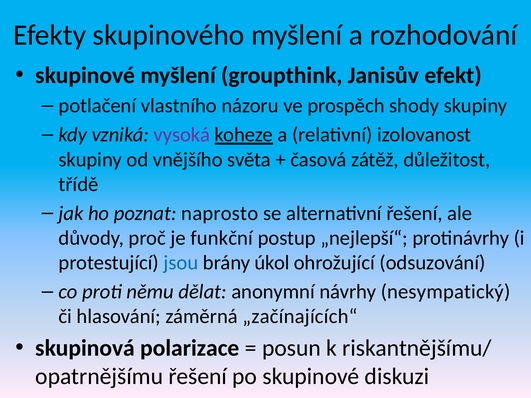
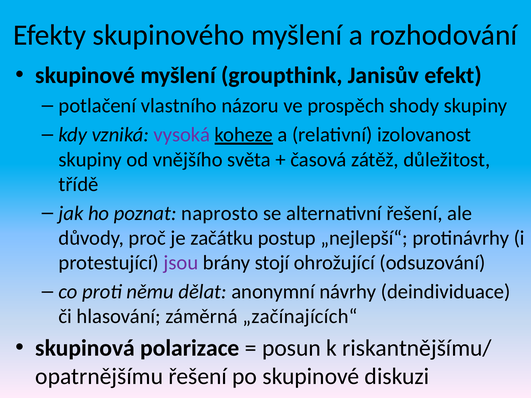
funkční: funkční -> začátku
jsou colour: blue -> purple
úkol: úkol -> stojí
nesympatický: nesympatický -> deindividuace
